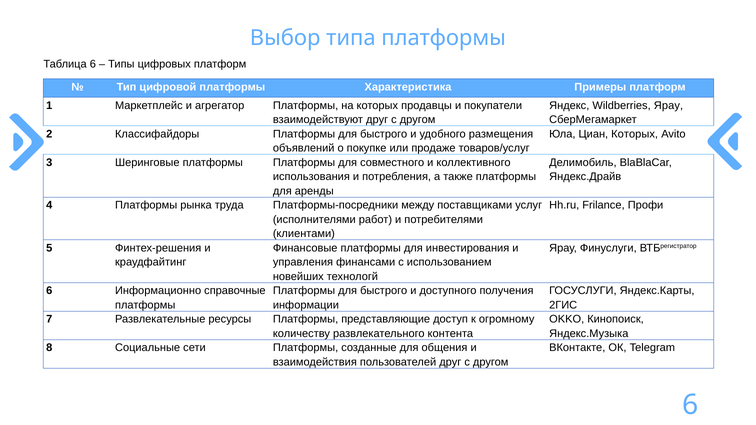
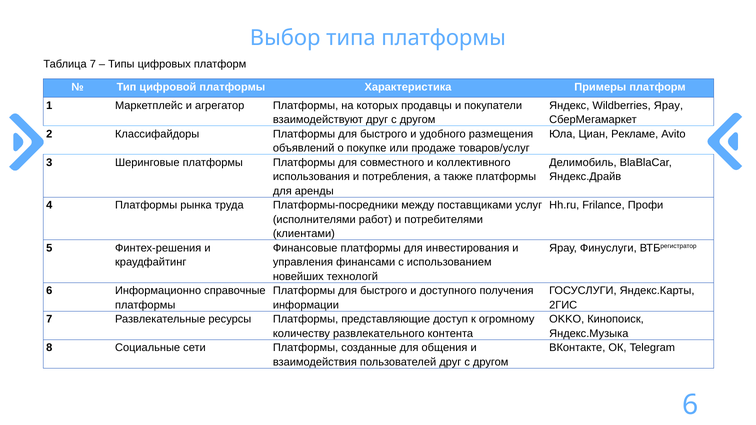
Таблица 6: 6 -> 7
Циан Которых: Которых -> Рекламе
